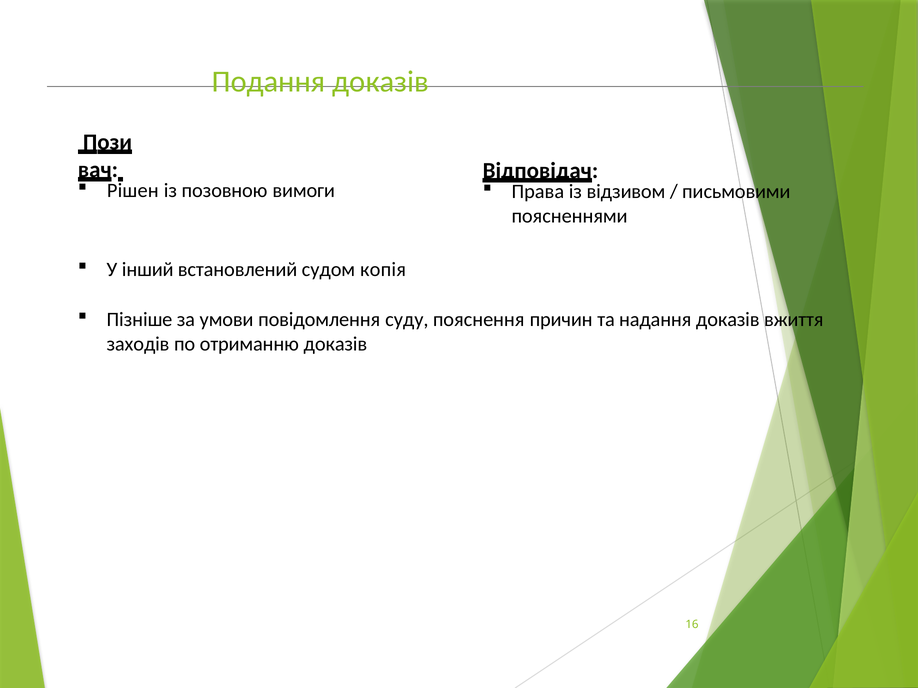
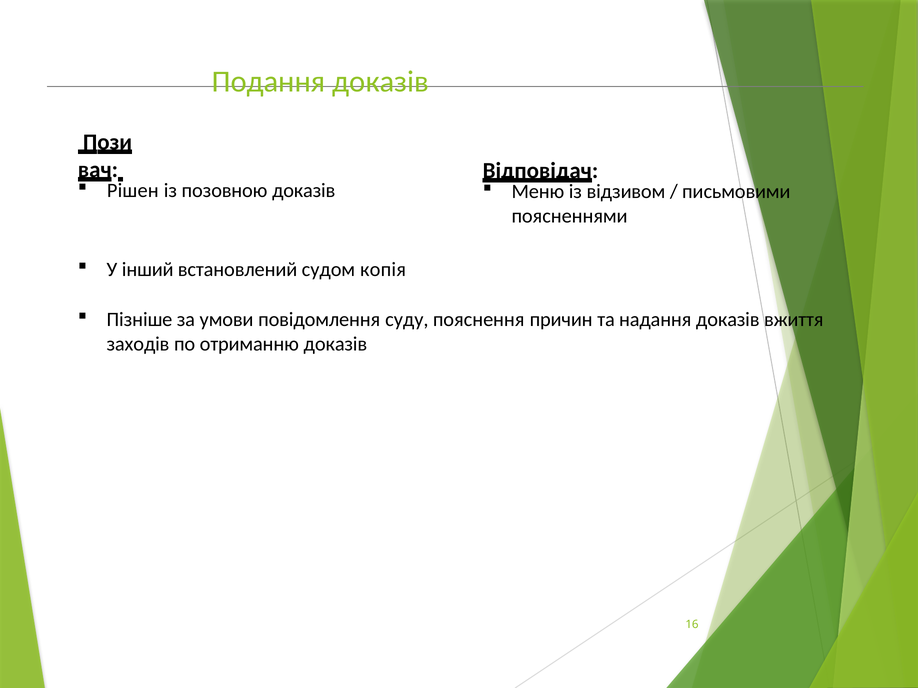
позовною вимоги: вимоги -> доказів
Права: Права -> Меню
